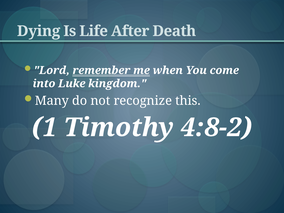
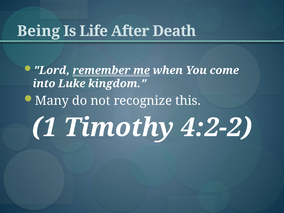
Dying: Dying -> Being
4:8-2: 4:8-2 -> 4:2-2
